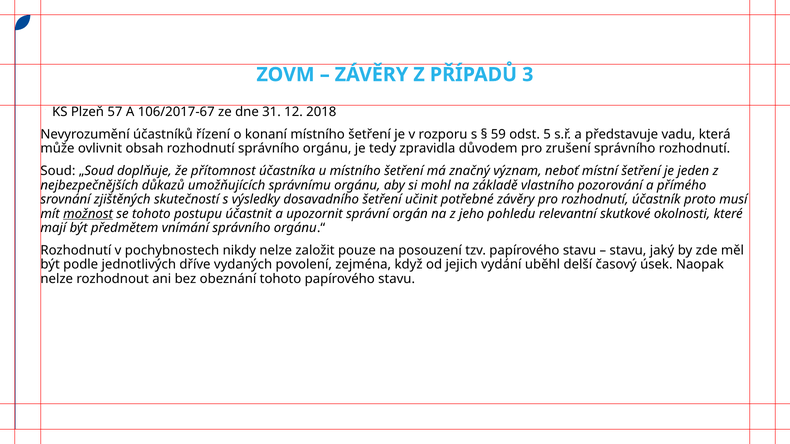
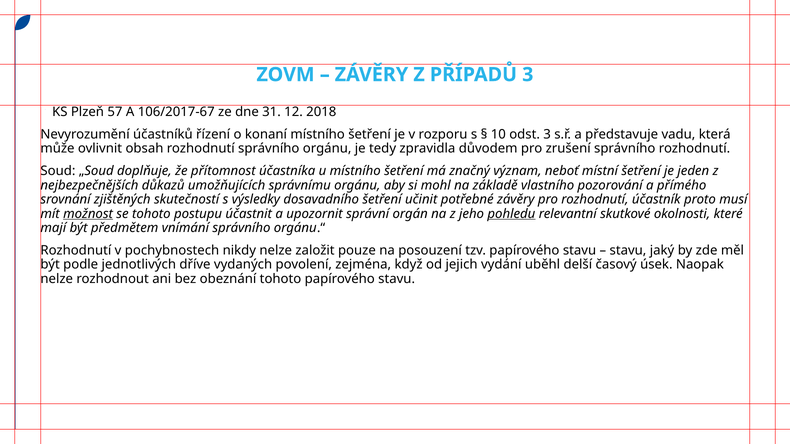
59: 59 -> 10
odst 5: 5 -> 3
pohledu underline: none -> present
